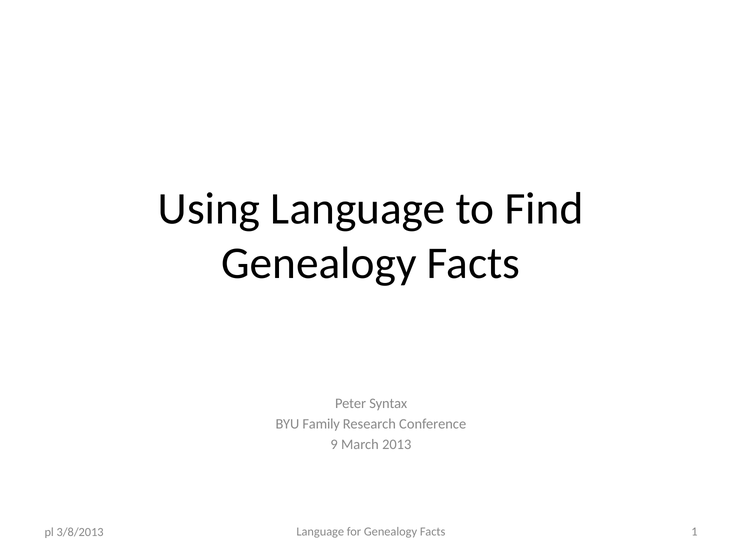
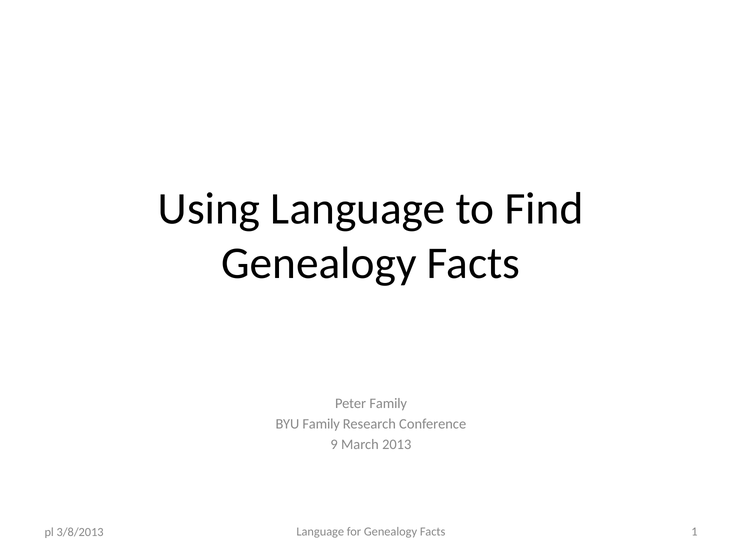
Peter Syntax: Syntax -> Family
